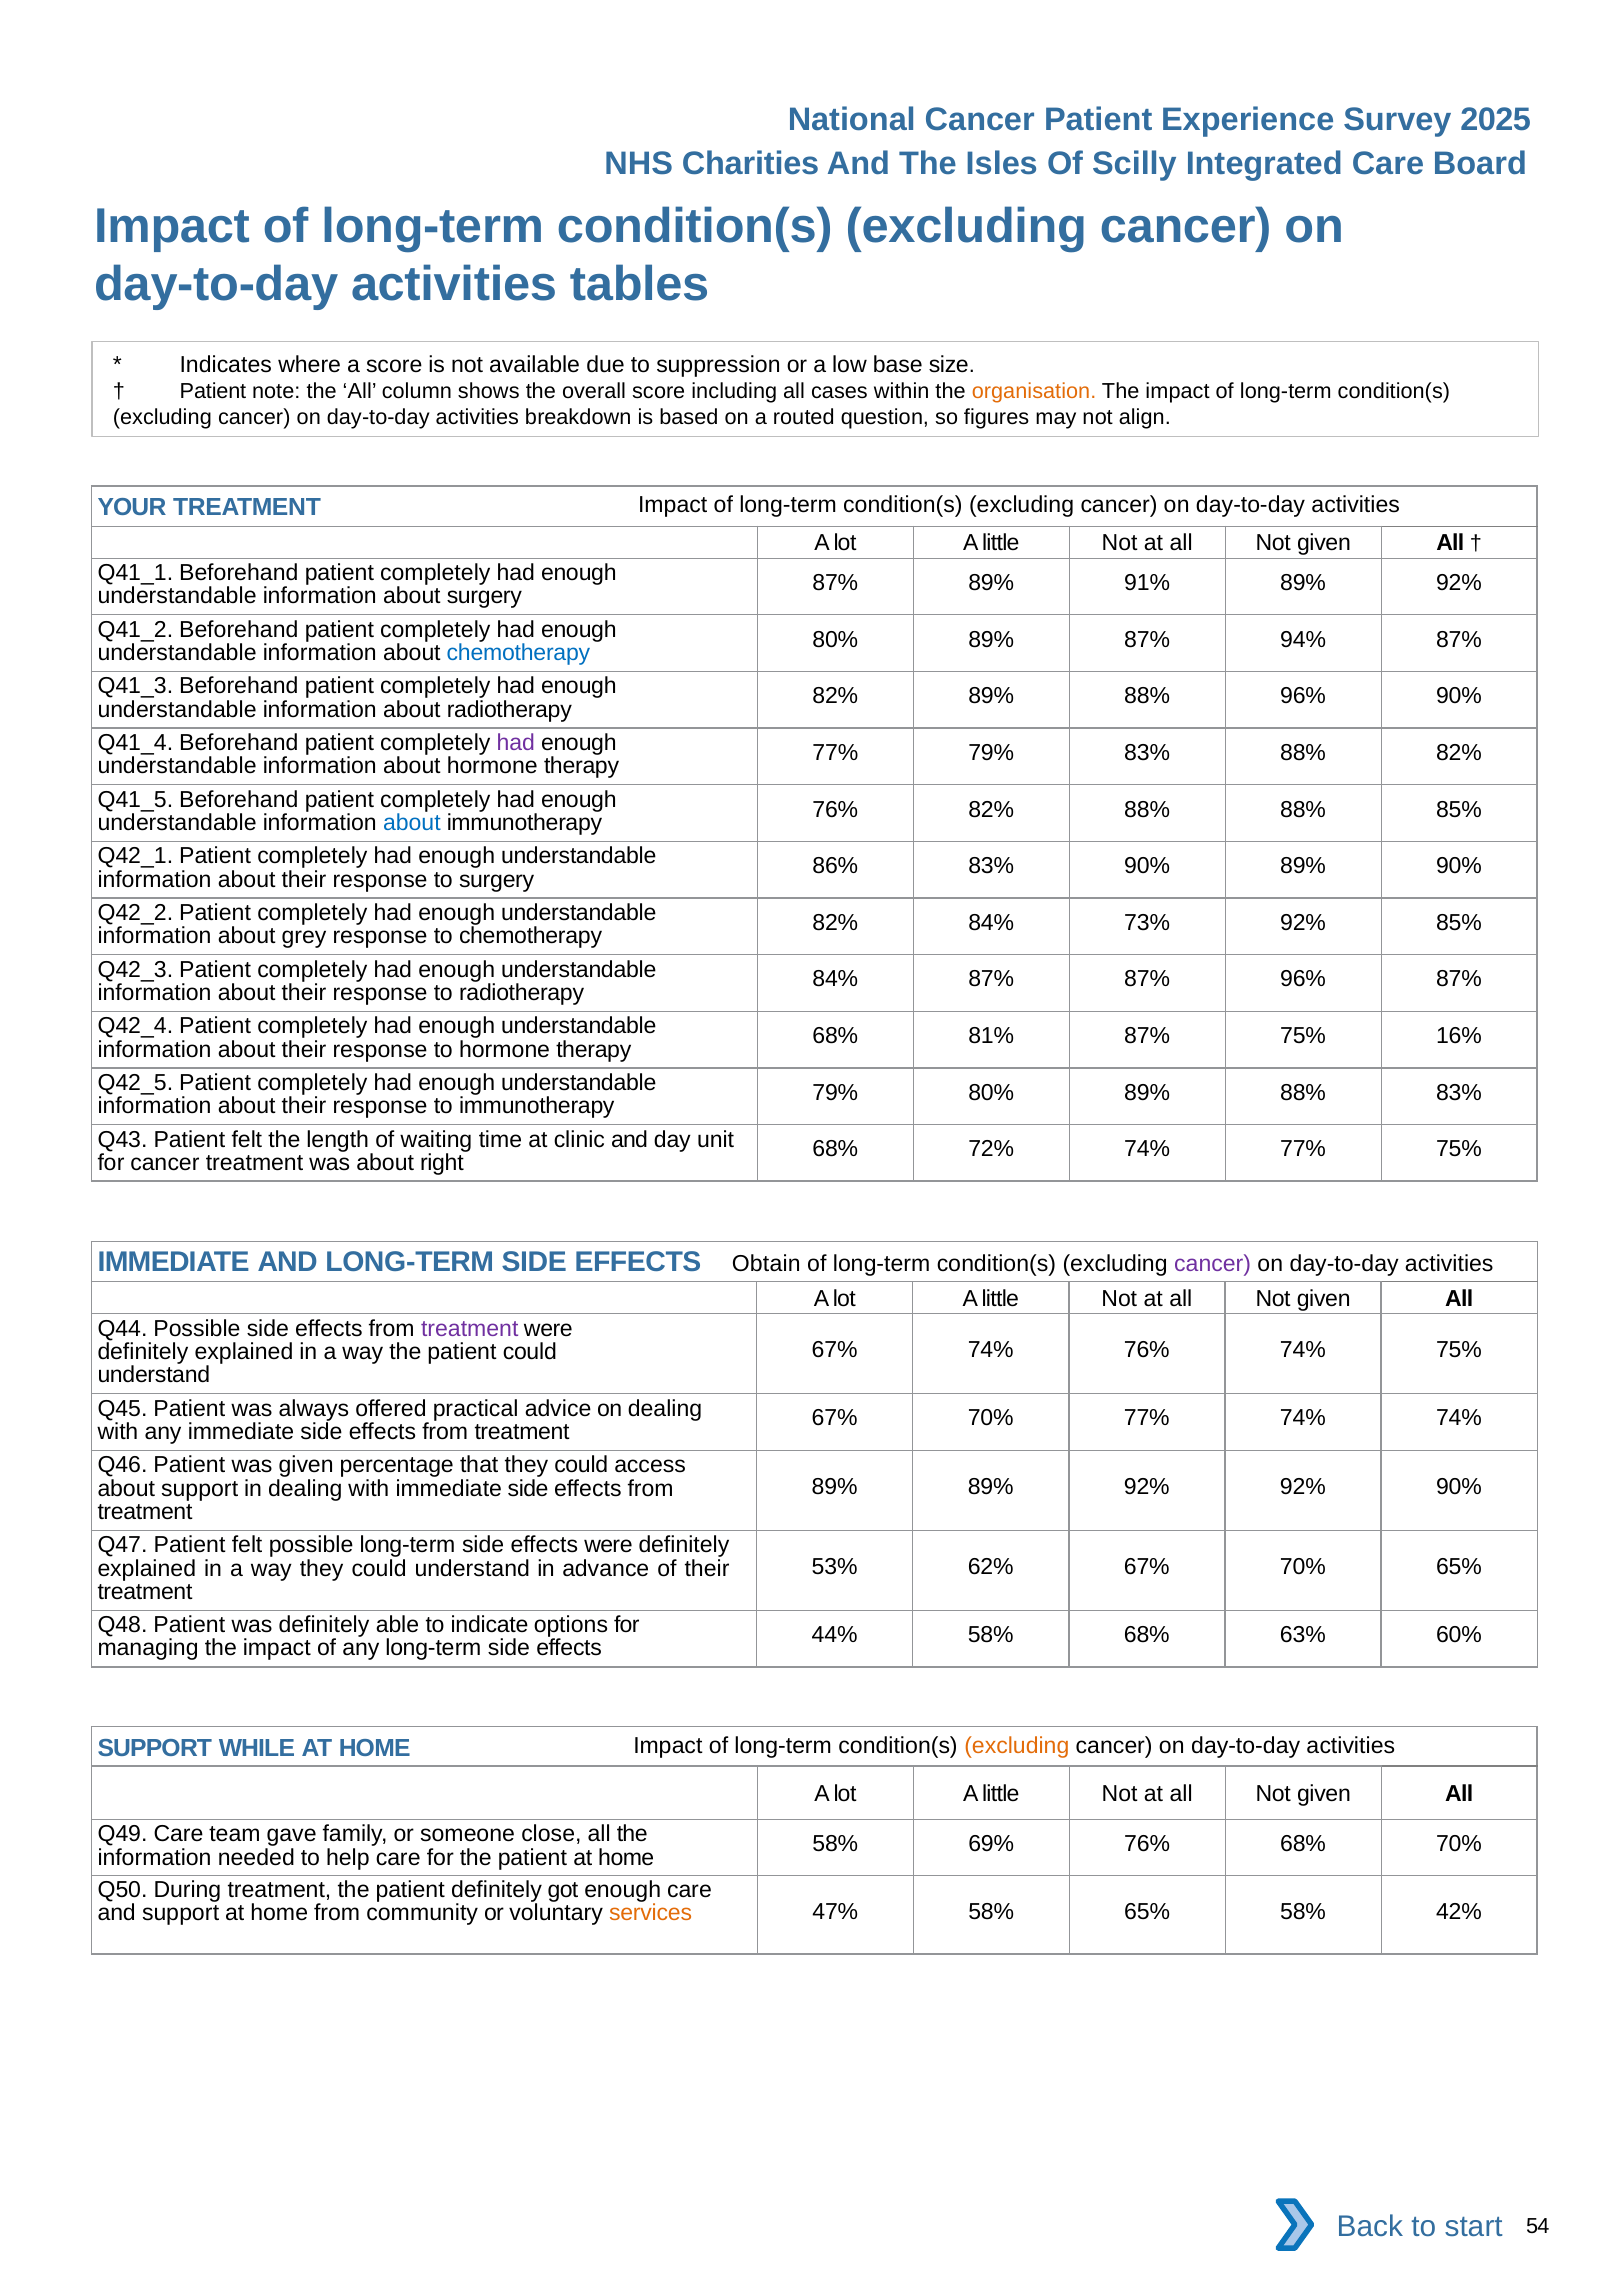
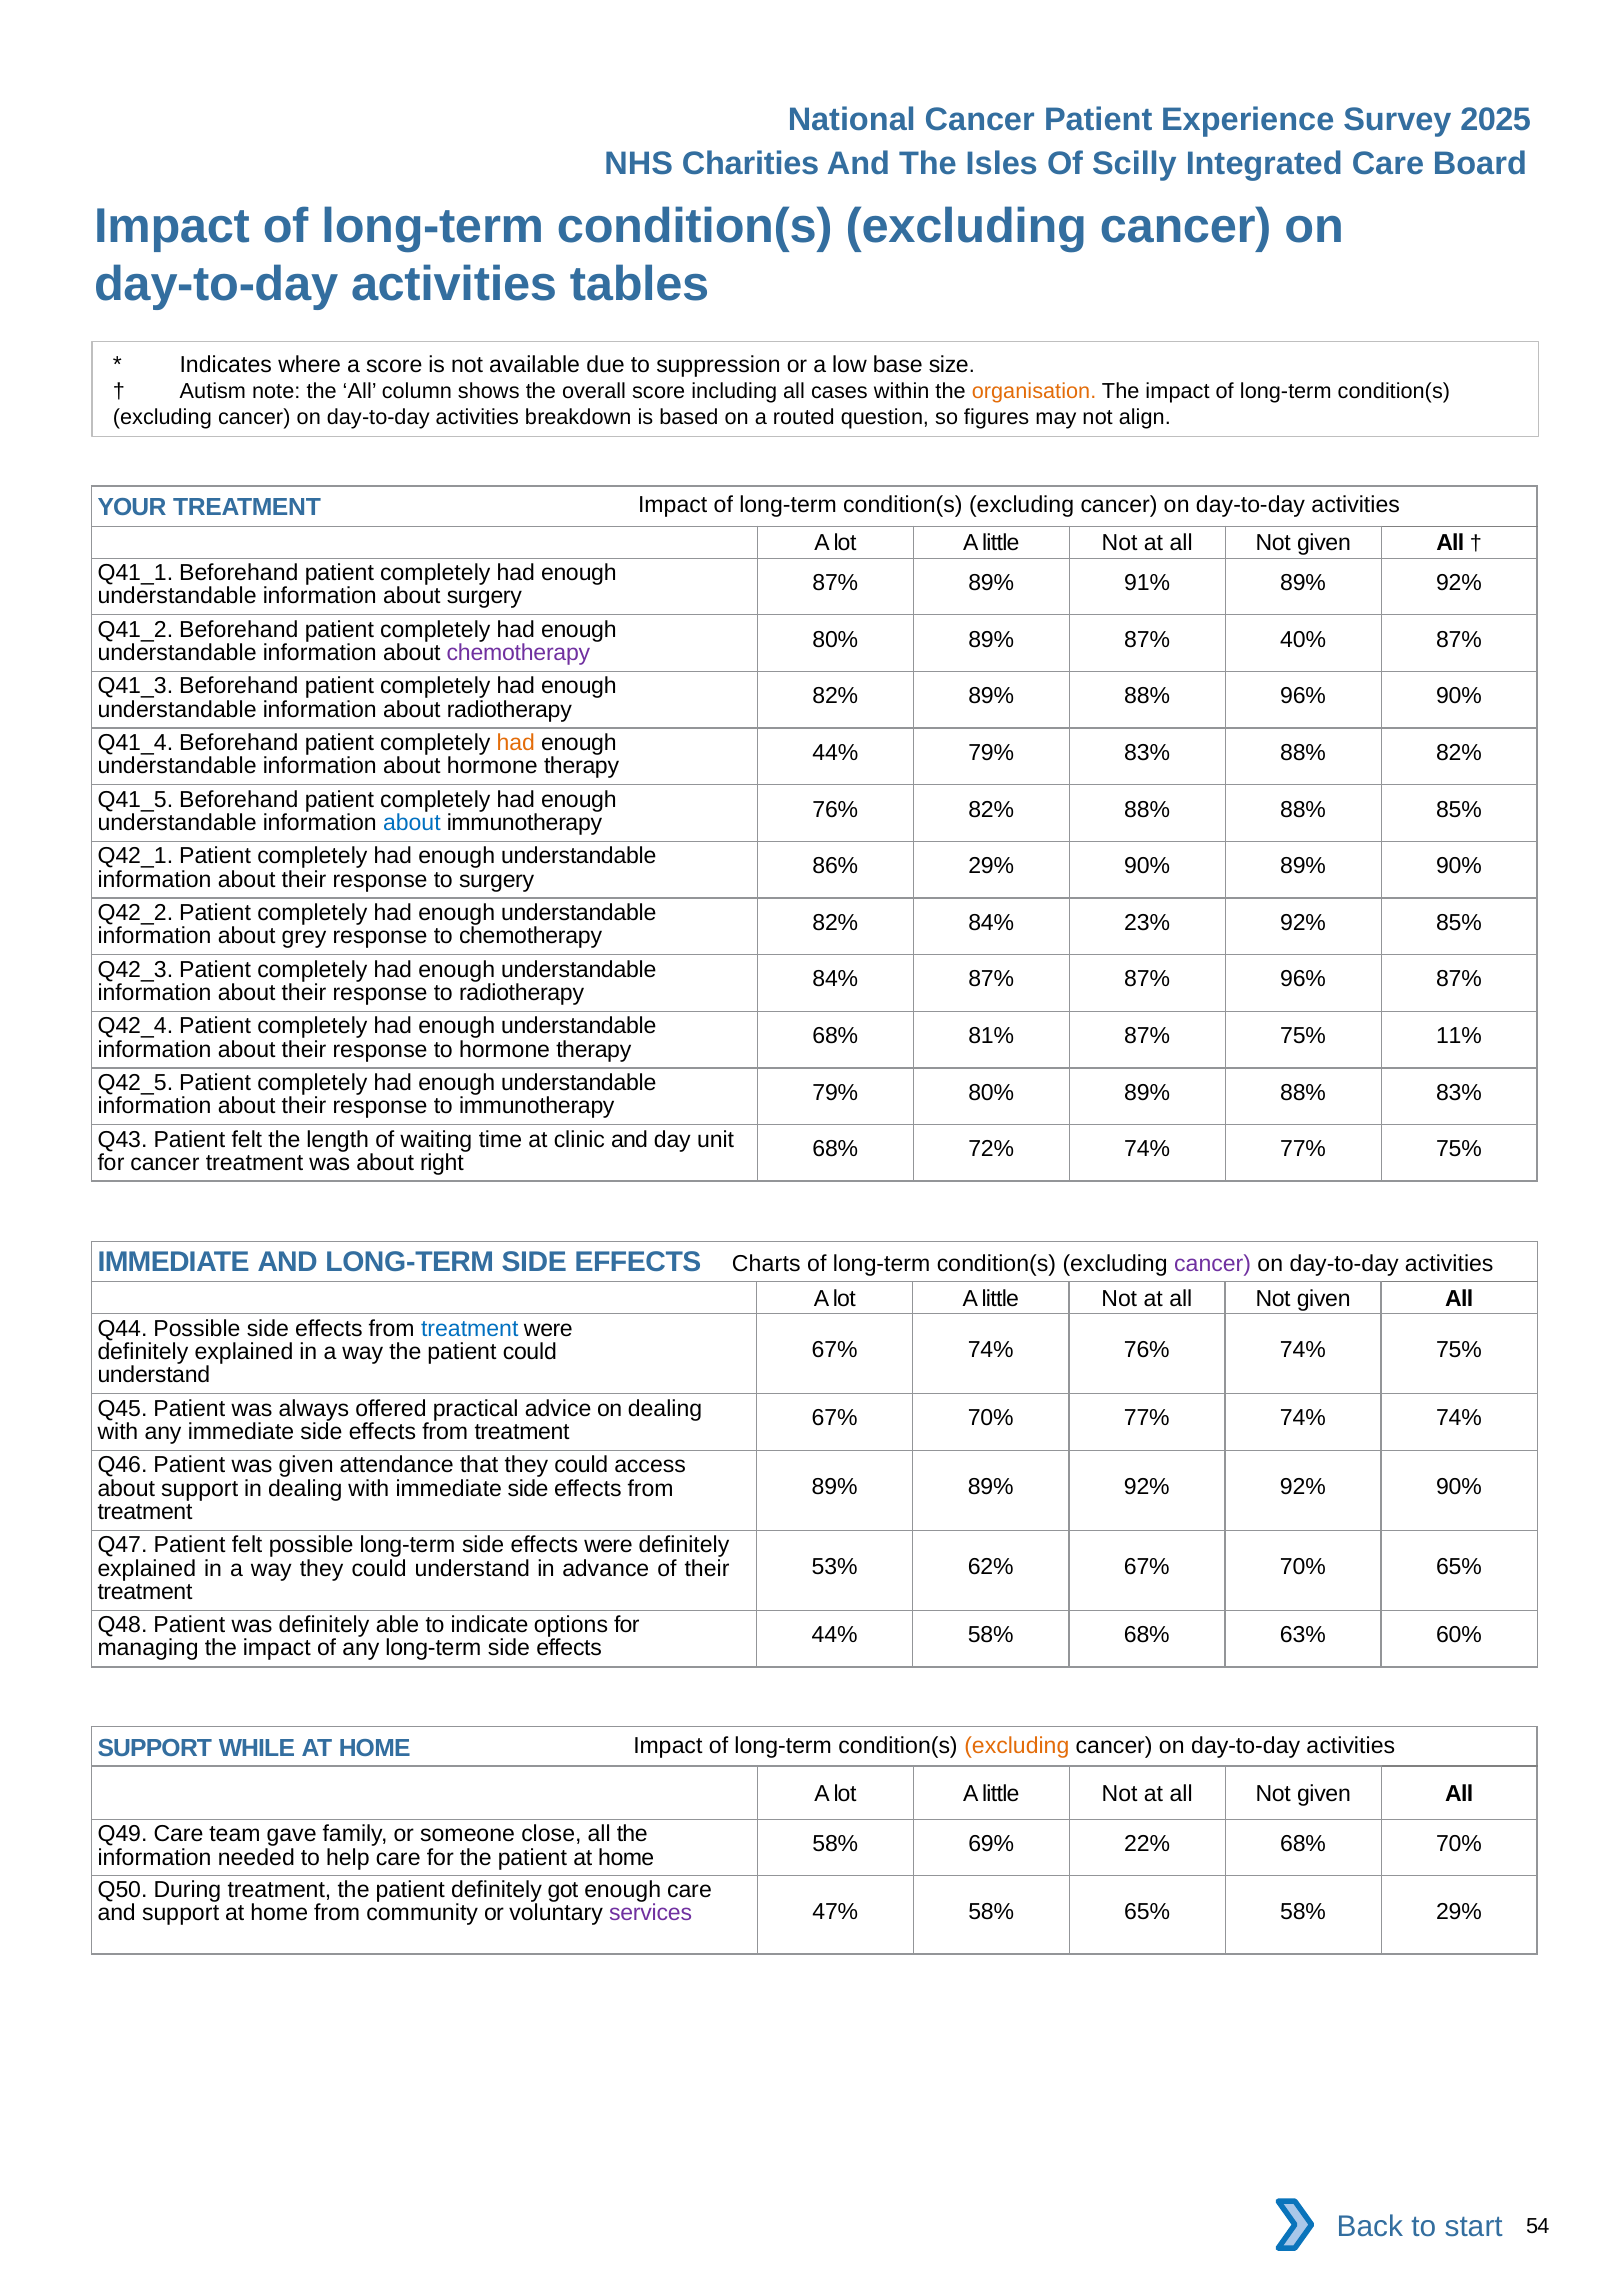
Patient at (213, 391): Patient -> Autism
94%: 94% -> 40%
chemotherapy at (518, 653) colour: blue -> purple
had at (516, 743) colour: purple -> orange
77% at (835, 753): 77% -> 44%
86% 83%: 83% -> 29%
73%: 73% -> 23%
16%: 16% -> 11%
Obtain: Obtain -> Charts
treatment at (470, 1328) colour: purple -> blue
percentage: percentage -> attendance
69% 76%: 76% -> 22%
services colour: orange -> purple
58% 42%: 42% -> 29%
